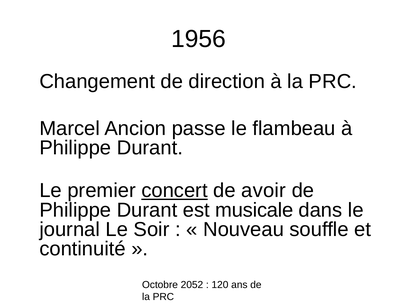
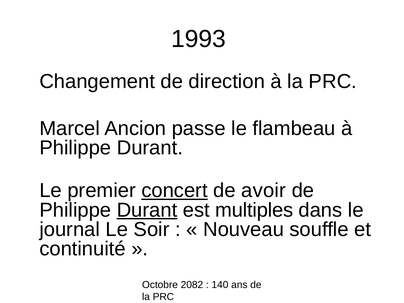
1956: 1956 -> 1993
Durant at (147, 210) underline: none -> present
musicale: musicale -> multiples
2052: 2052 -> 2082
120: 120 -> 140
